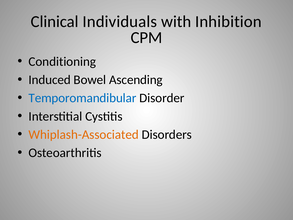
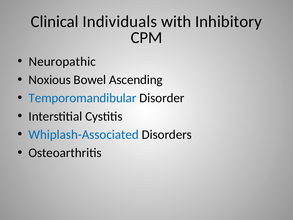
Inhibition: Inhibition -> Inhibitory
Conditioning: Conditioning -> Neuropathic
Induced: Induced -> Noxious
Whiplash-Associated colour: orange -> blue
